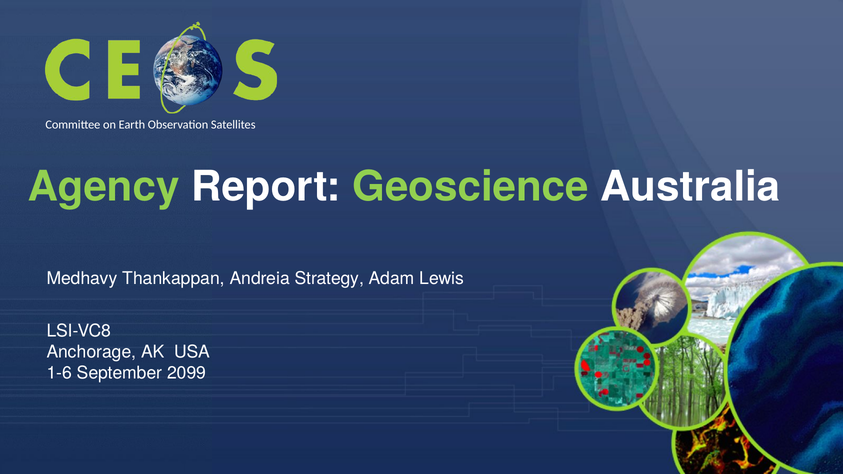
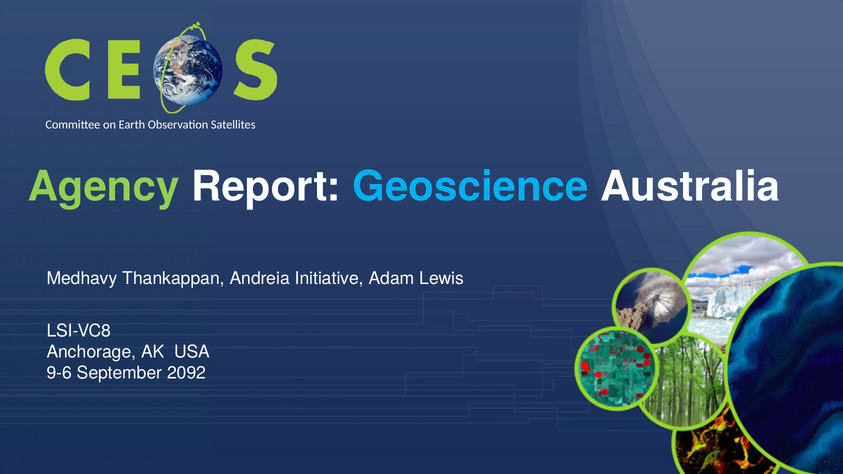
Geoscience colour: light green -> light blue
Strategy: Strategy -> Initiative
1-6: 1-6 -> 9-6
2099: 2099 -> 2092
